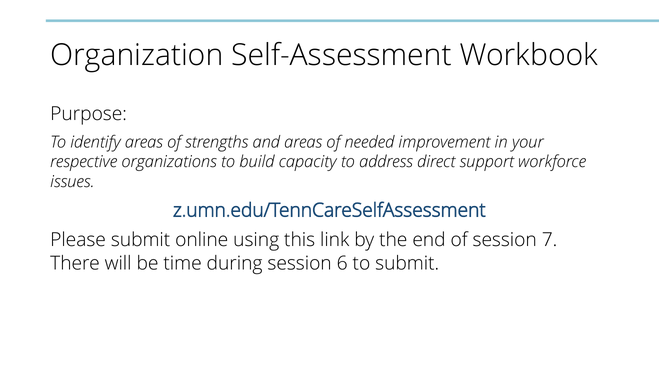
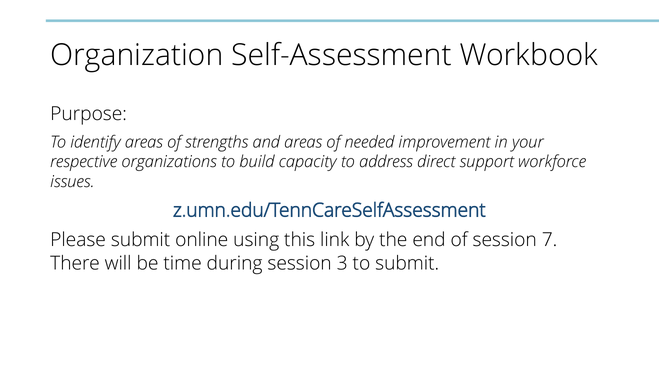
6: 6 -> 3
